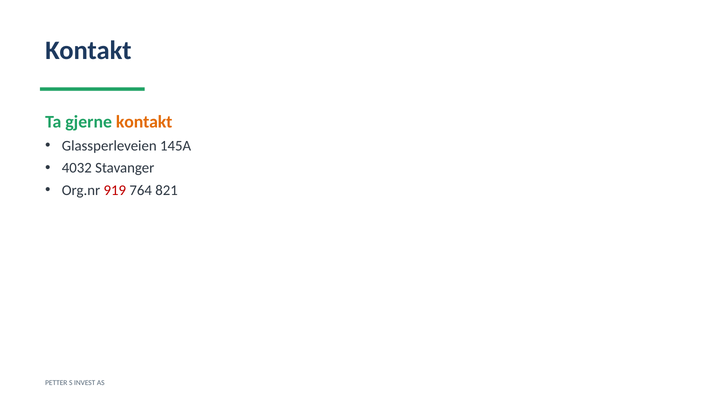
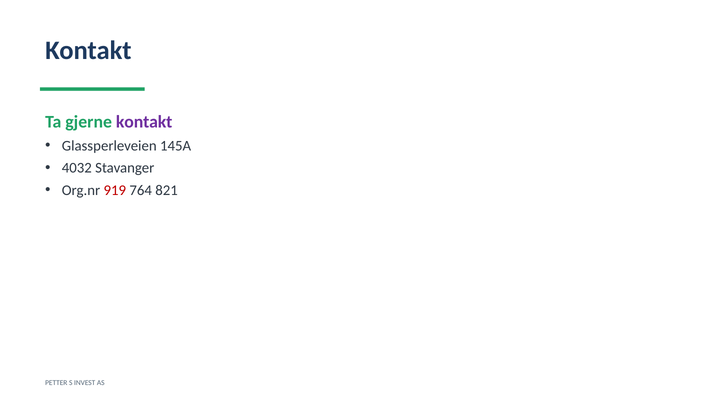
kontakt at (144, 122) colour: orange -> purple
